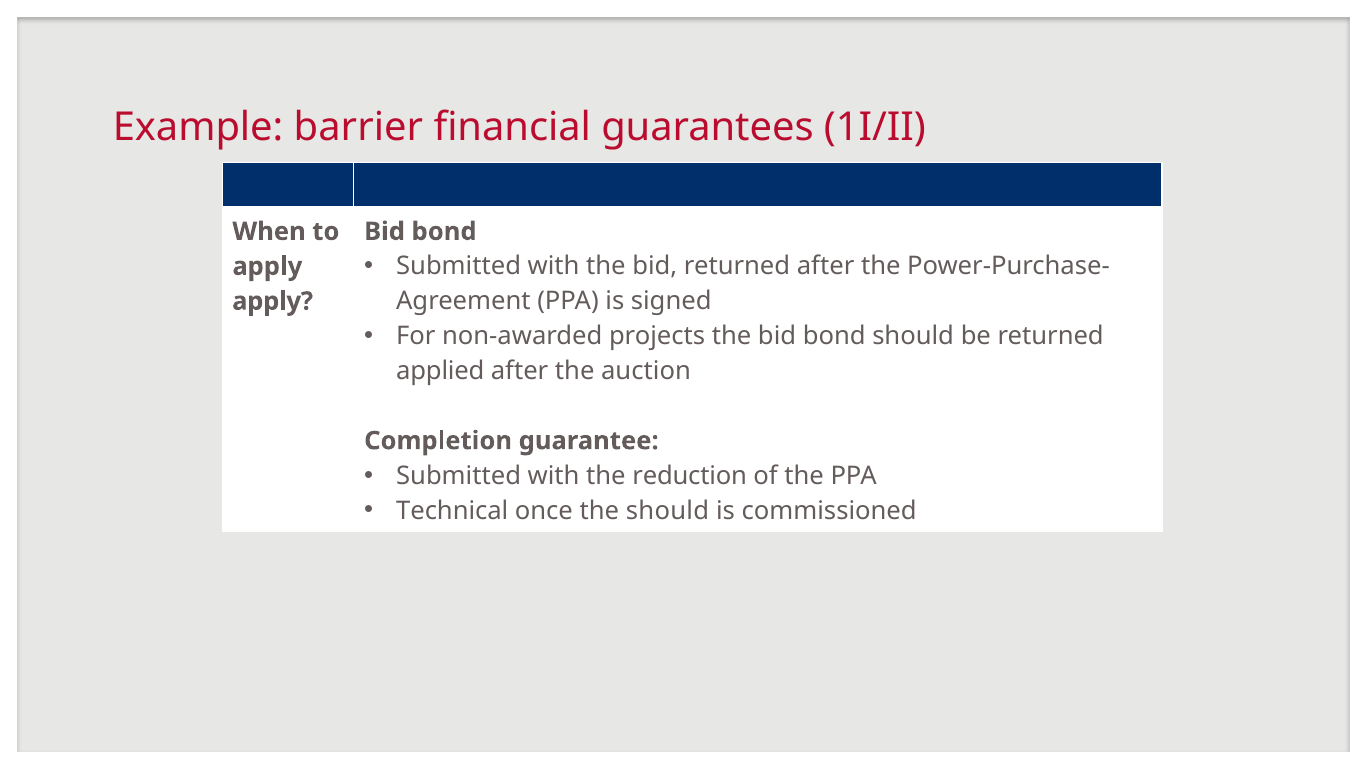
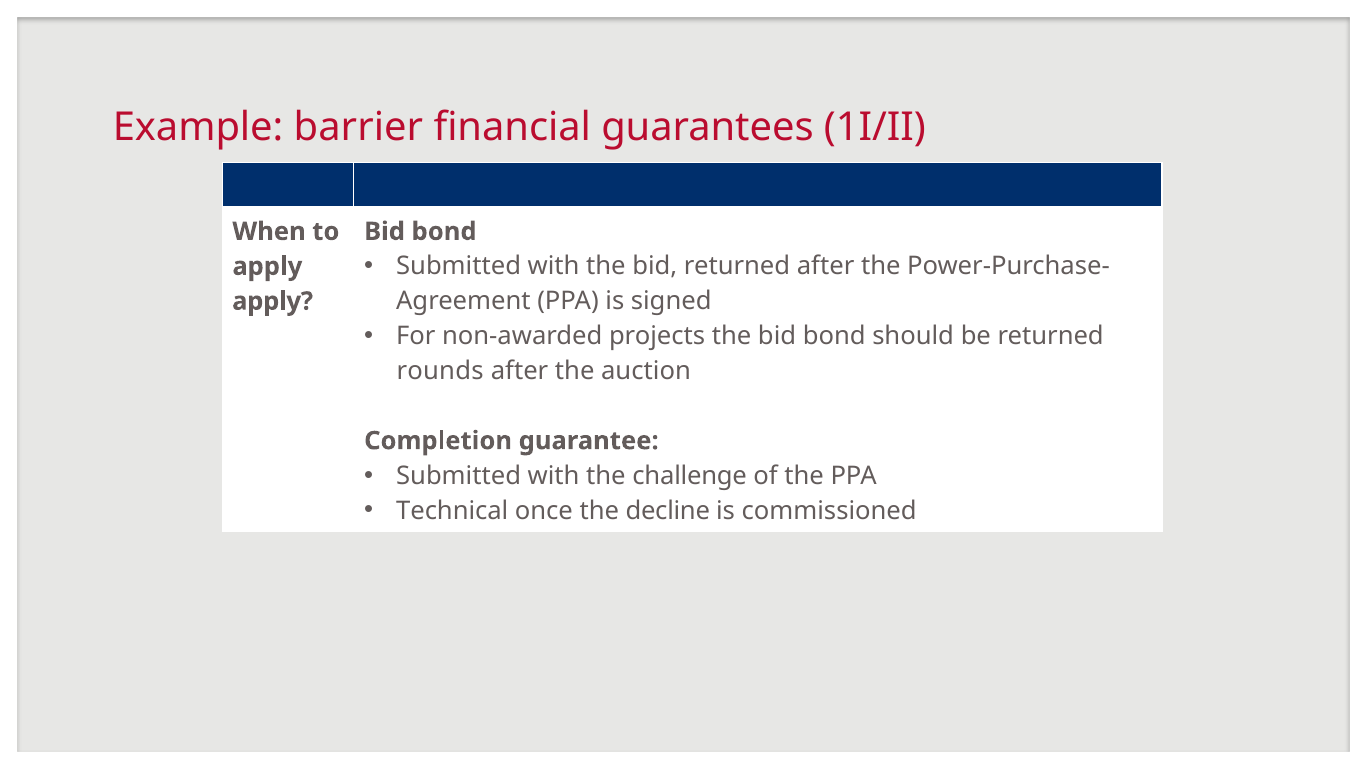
applied: applied -> rounds
reduction: reduction -> challenge
the should: should -> decline
